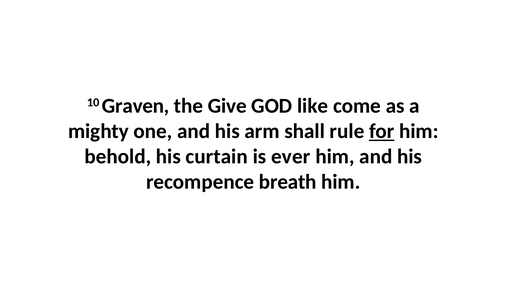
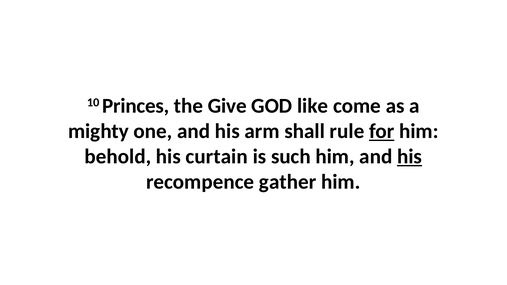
Graven: Graven -> Princes
ever: ever -> such
his at (410, 157) underline: none -> present
breath: breath -> gather
